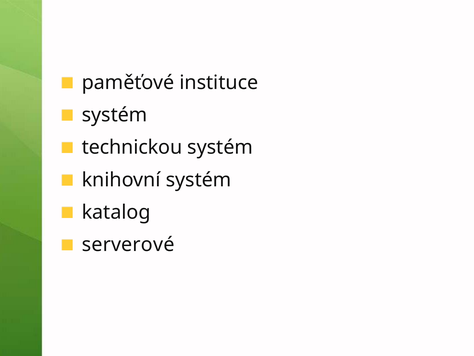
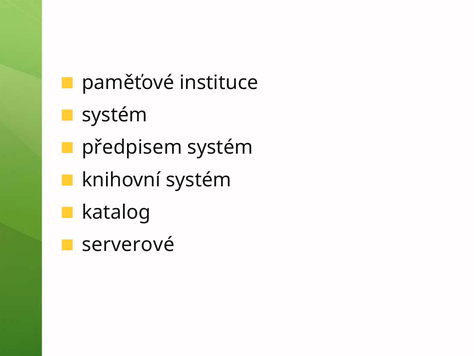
technickou: technickou -> předpisem
